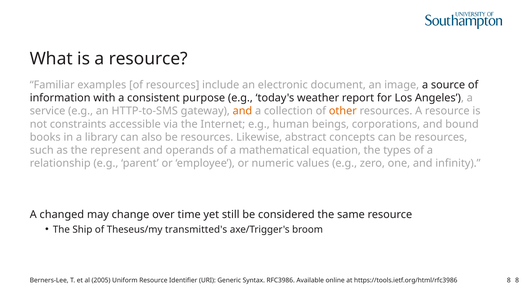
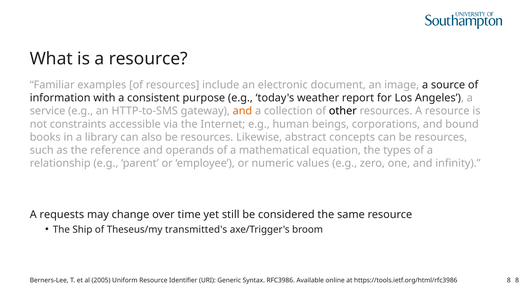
other colour: orange -> black
represent: represent -> reference
changed: changed -> requests
